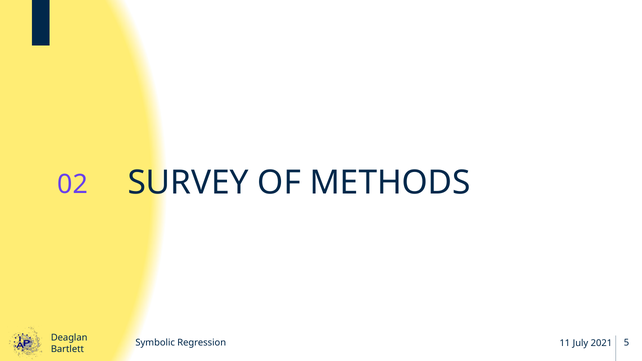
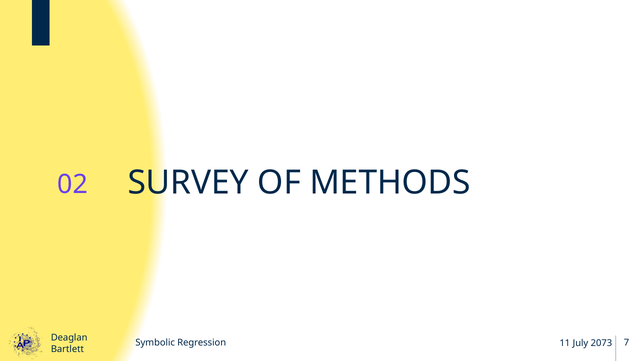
5: 5 -> 7
2021: 2021 -> 2073
